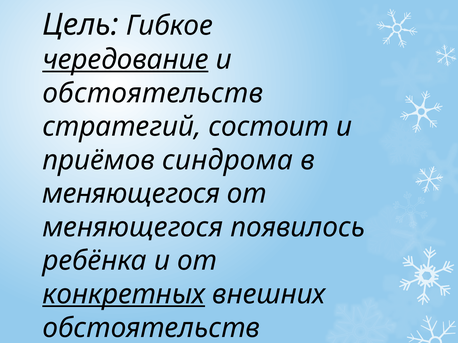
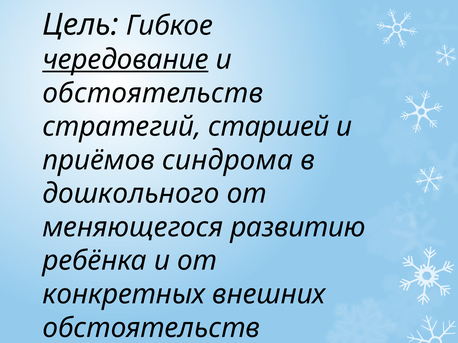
состоит: состоит -> старшей
меняющегося at (131, 194): меняющегося -> дошкольного
появилось: появилось -> развитию
конкретных underline: present -> none
